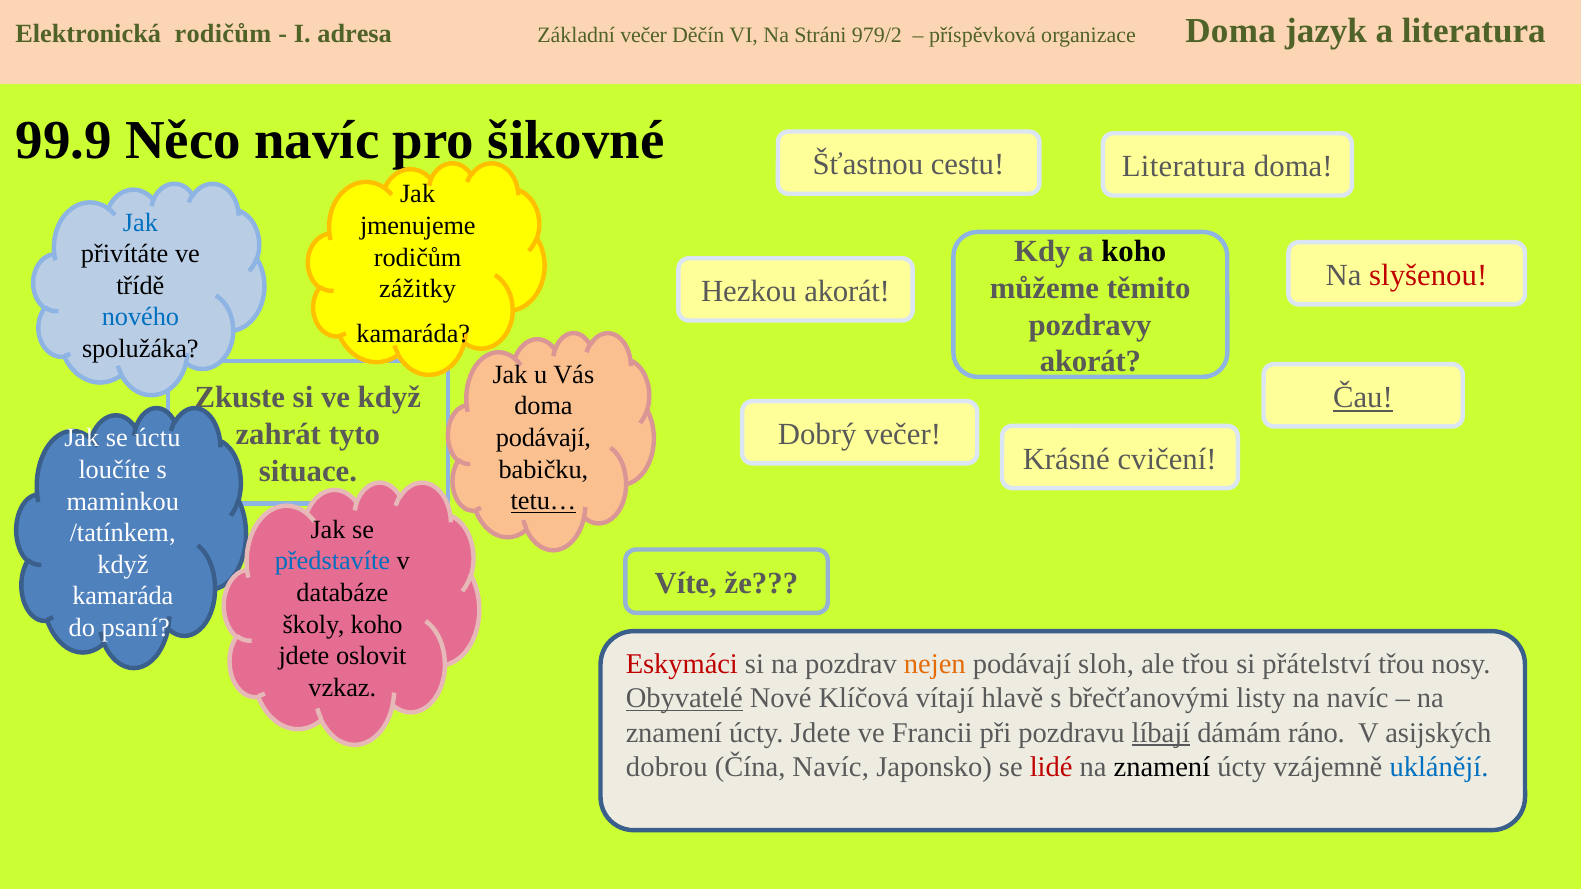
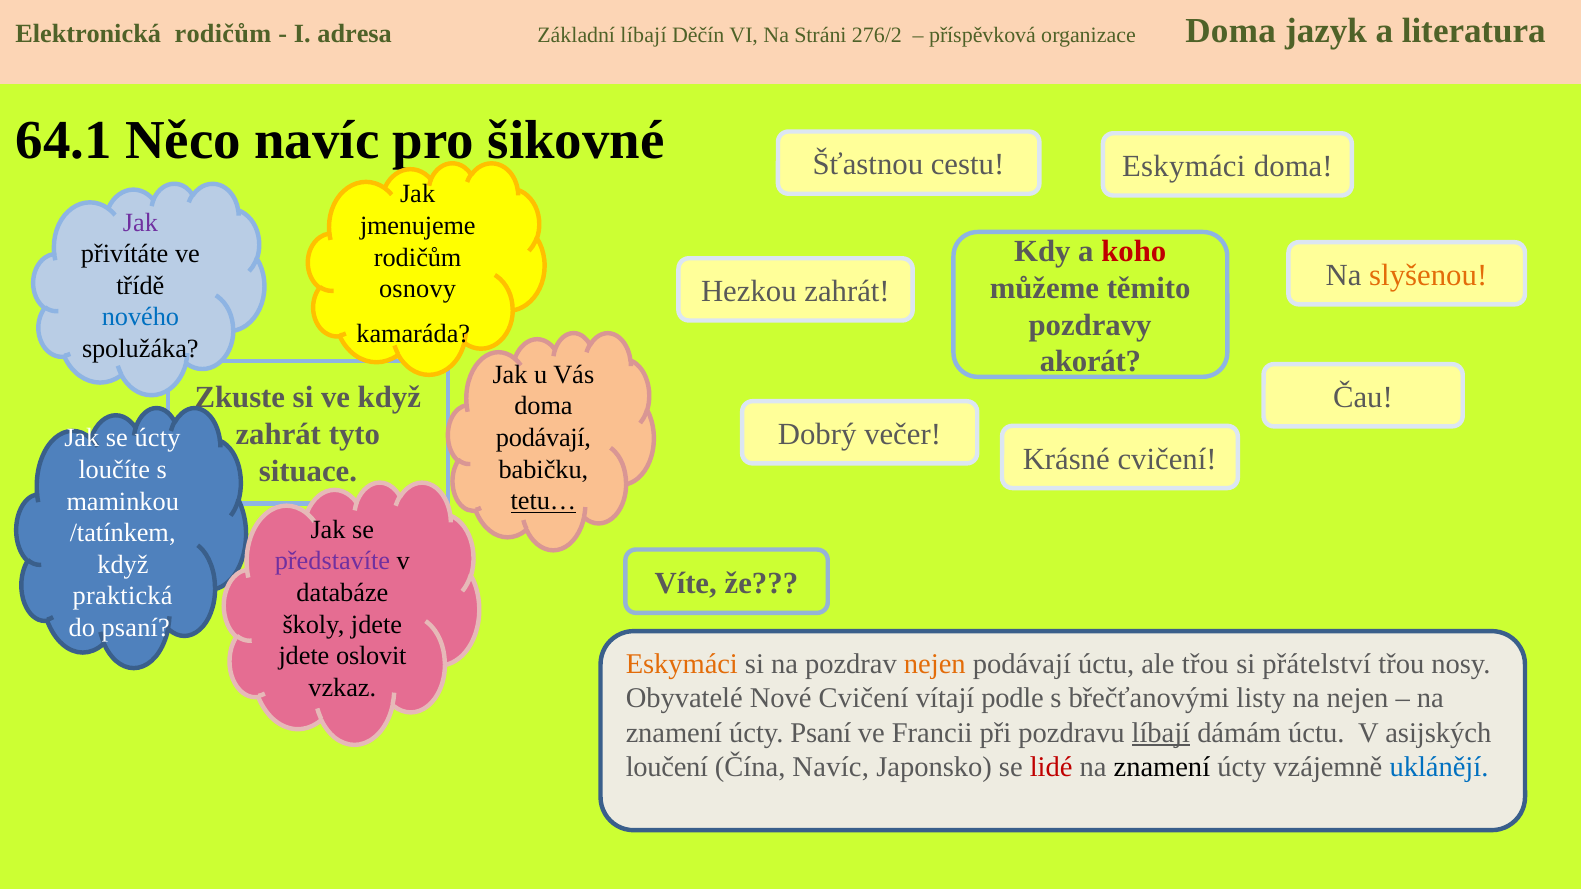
Základní večer: večer -> líbají
979/2: 979/2 -> 276/2
99.9: 99.9 -> 64.1
cestu Literatura: Literatura -> Eskymáci
Jak at (140, 223) colour: blue -> purple
koho at (1134, 251) colour: black -> red
slyšenou colour: red -> orange
zážitky: zážitky -> osnovy
Hezkou akorát: akorát -> zahrát
Čau underline: present -> none
se úctu: úctu -> úcty
představíte colour: blue -> purple
kamaráda at (123, 596): kamaráda -> praktická
školy koho: koho -> jdete
Eskymáci at (682, 664) colour: red -> orange
podávají sloh: sloh -> úctu
Obyvatelé underline: present -> none
Nové Klíčová: Klíčová -> Cvičení
hlavě: hlavě -> podle
na navíc: navíc -> nejen
úcty Jdete: Jdete -> Psaní
dámám ráno: ráno -> úctu
dobrou: dobrou -> loučení
